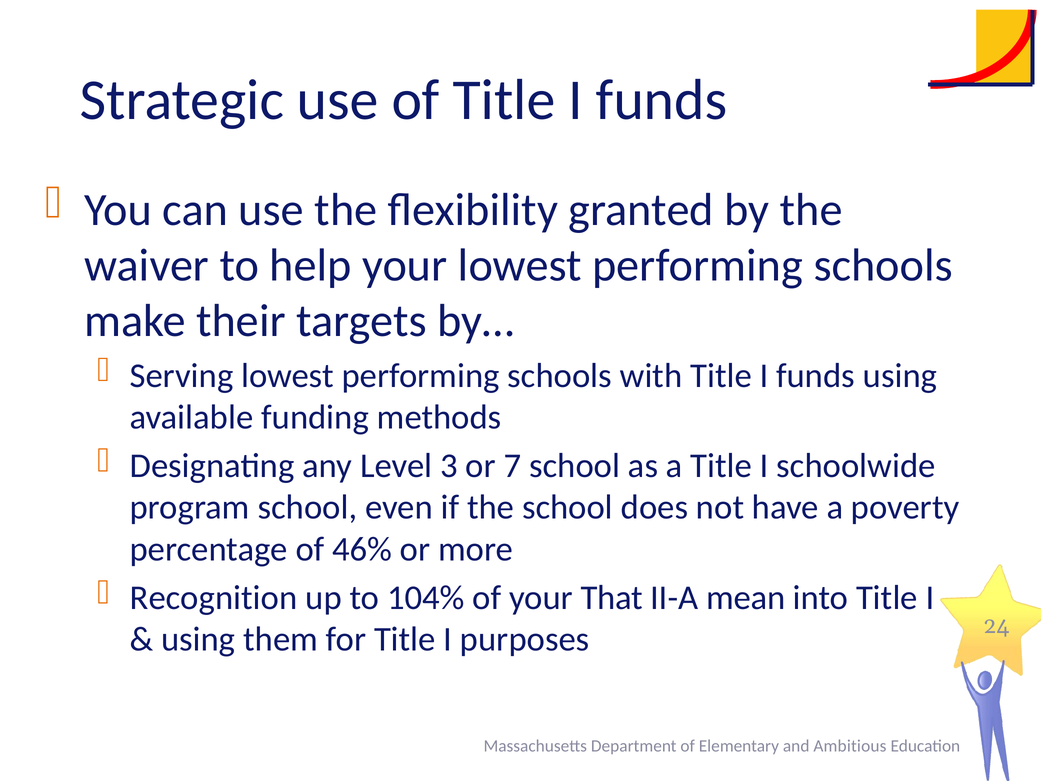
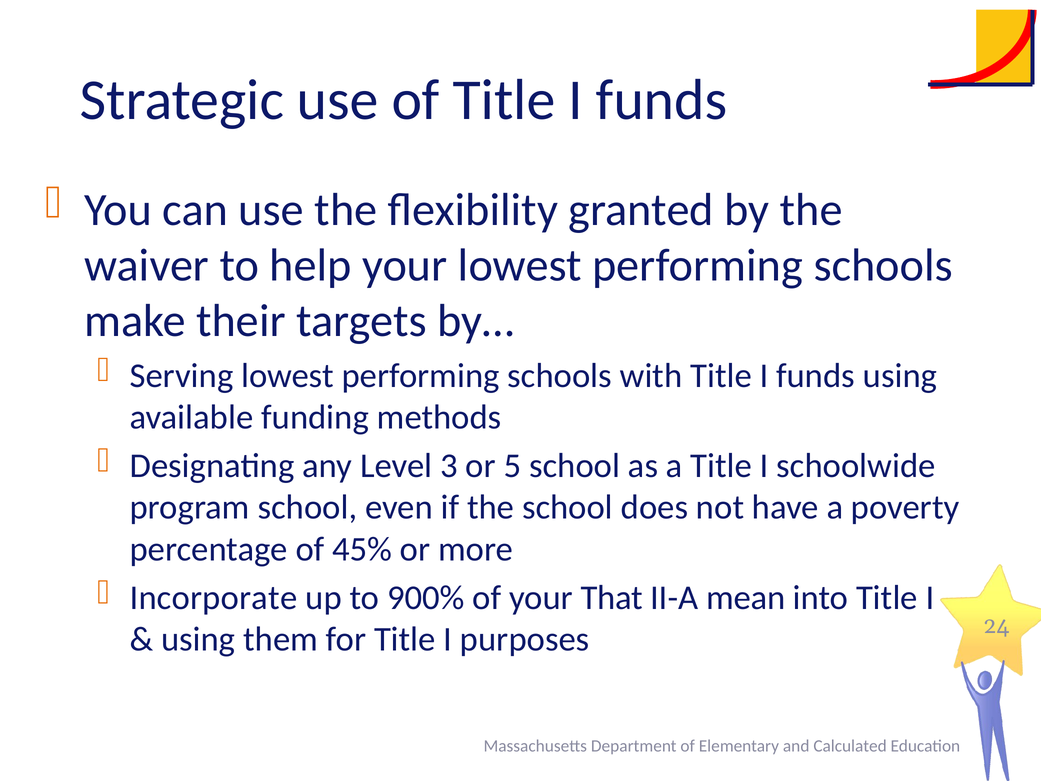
7: 7 -> 5
46%: 46% -> 45%
Recognition: Recognition -> Incorporate
104%: 104% -> 900%
Ambitious: Ambitious -> Calculated
